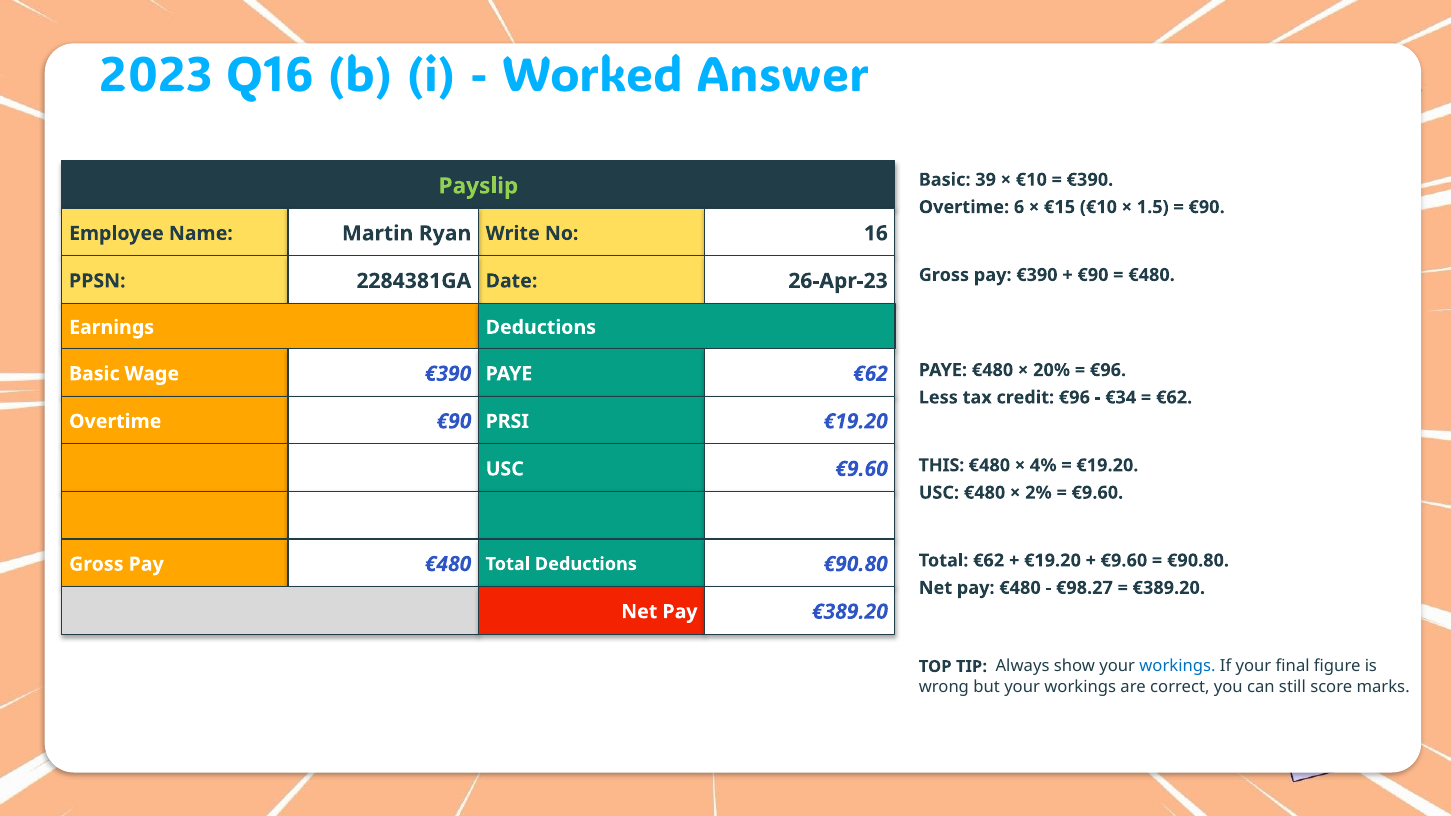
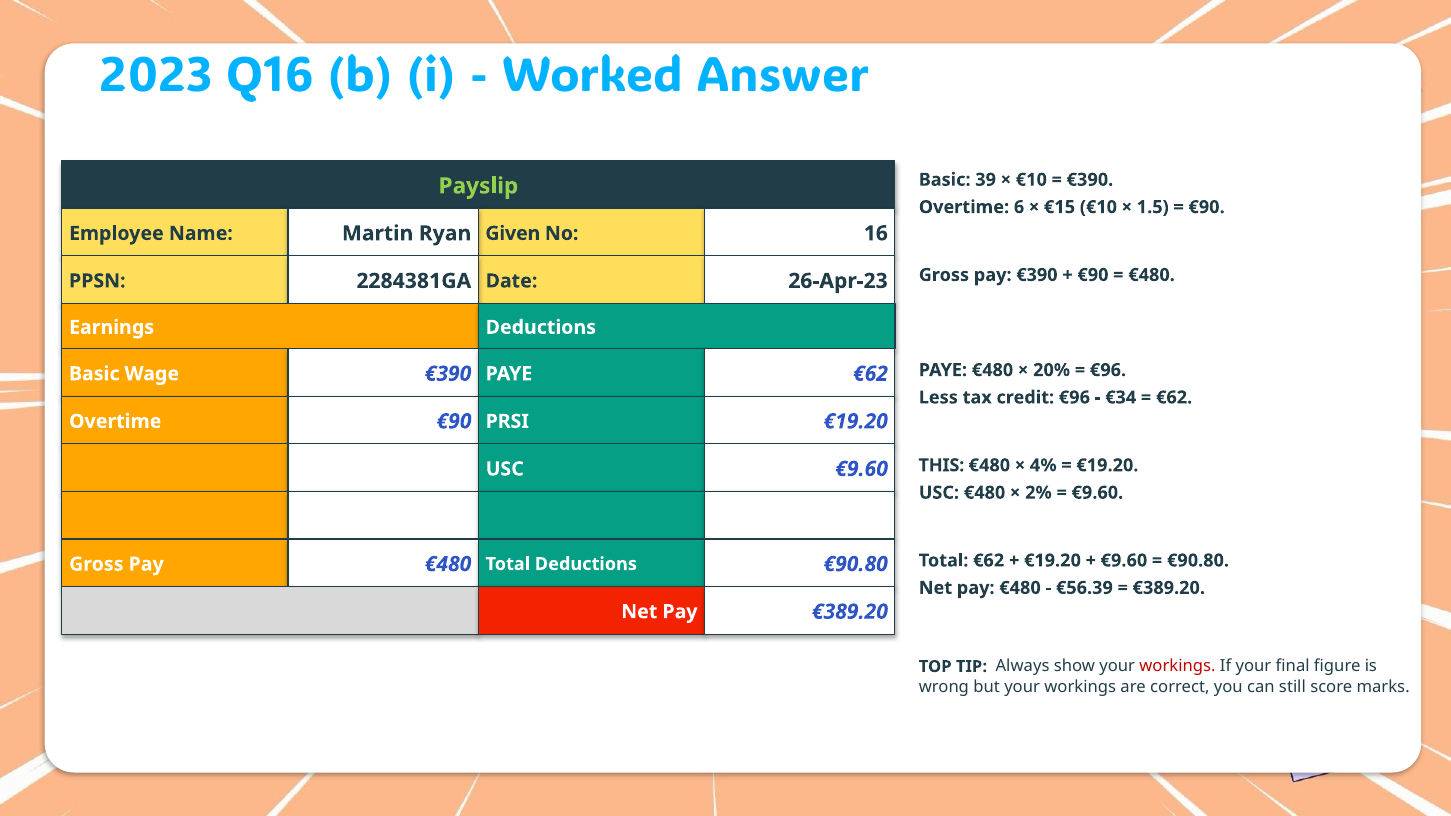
Write: Write -> Given
€98.27: €98.27 -> €56.39
workings at (1178, 667) colour: blue -> red
